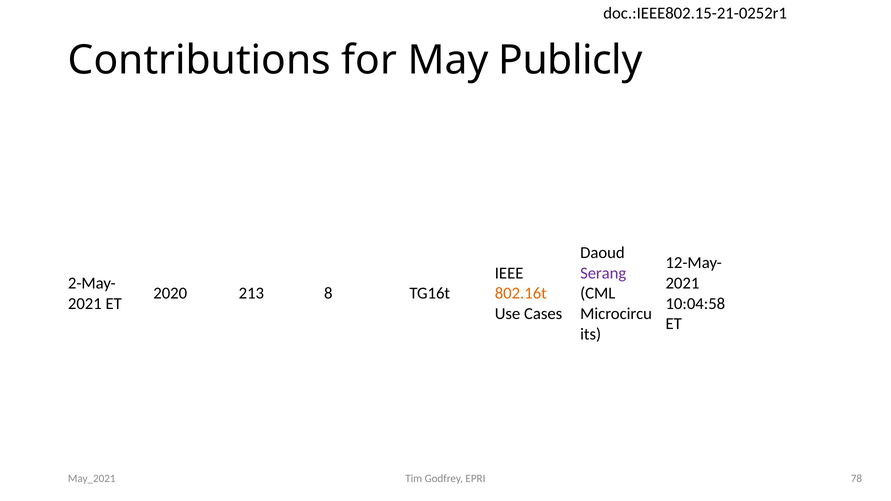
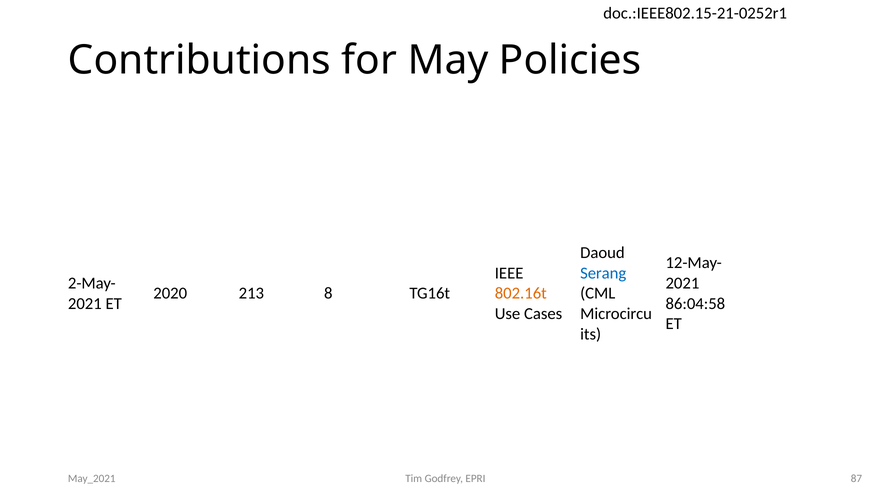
Publicly: Publicly -> Policies
Serang colour: purple -> blue
10:04:58: 10:04:58 -> 86:04:58
78: 78 -> 87
